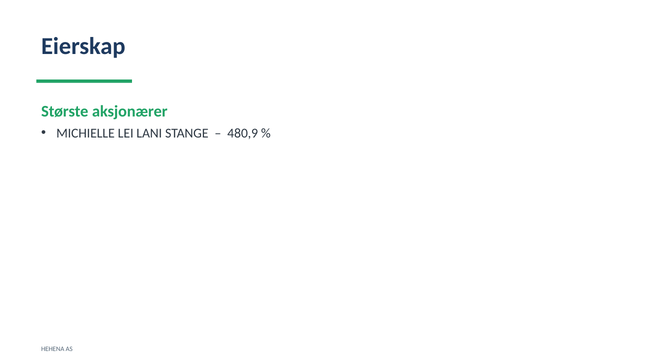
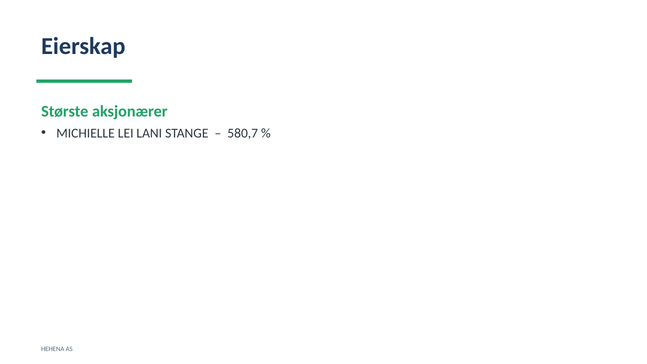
480,9: 480,9 -> 580,7
